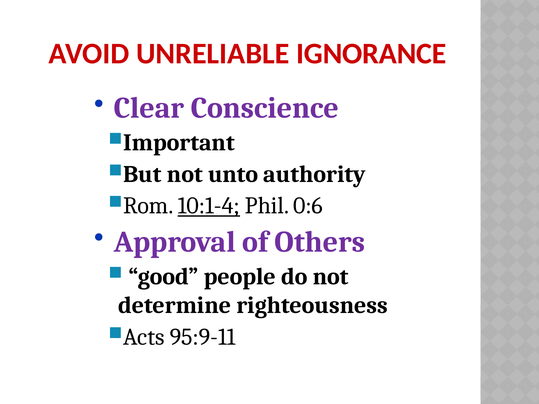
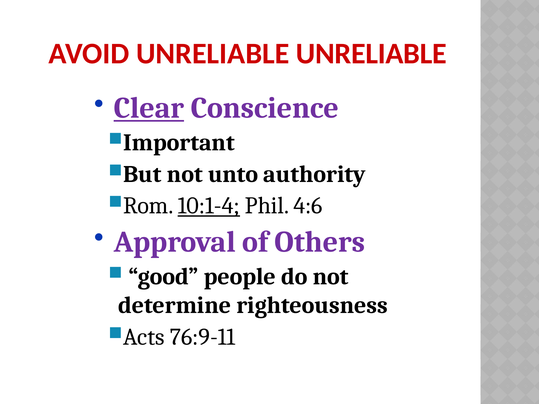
UNRELIABLE IGNORANCE: IGNORANCE -> UNRELIABLE
Clear underline: none -> present
0:6: 0:6 -> 4:6
95:9-11: 95:9-11 -> 76:9-11
